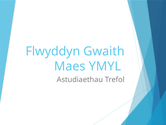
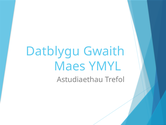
Flwyddyn: Flwyddyn -> Datblygu
